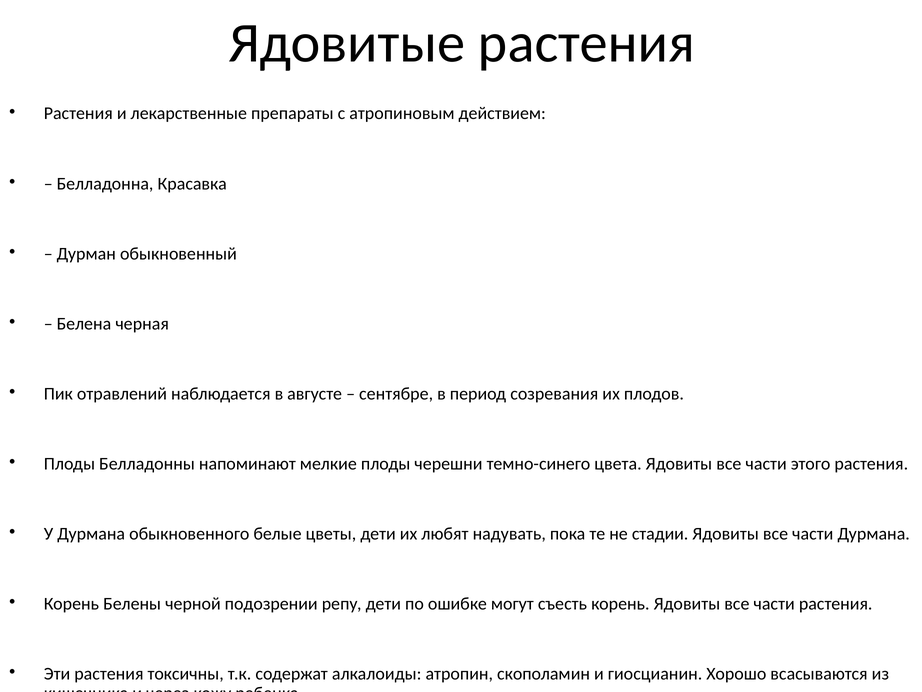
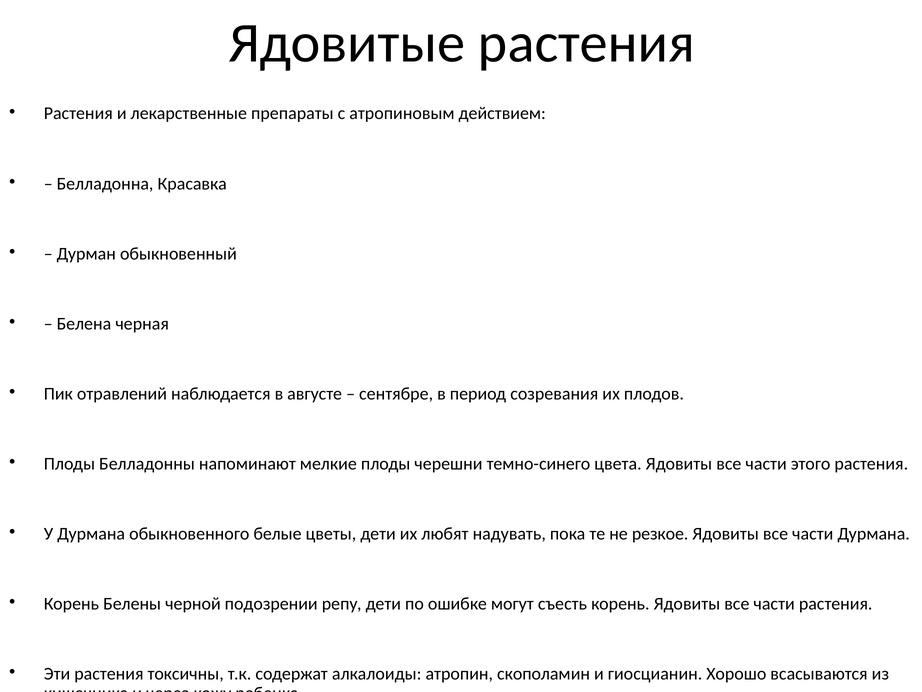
стадии: стадии -> резкое
